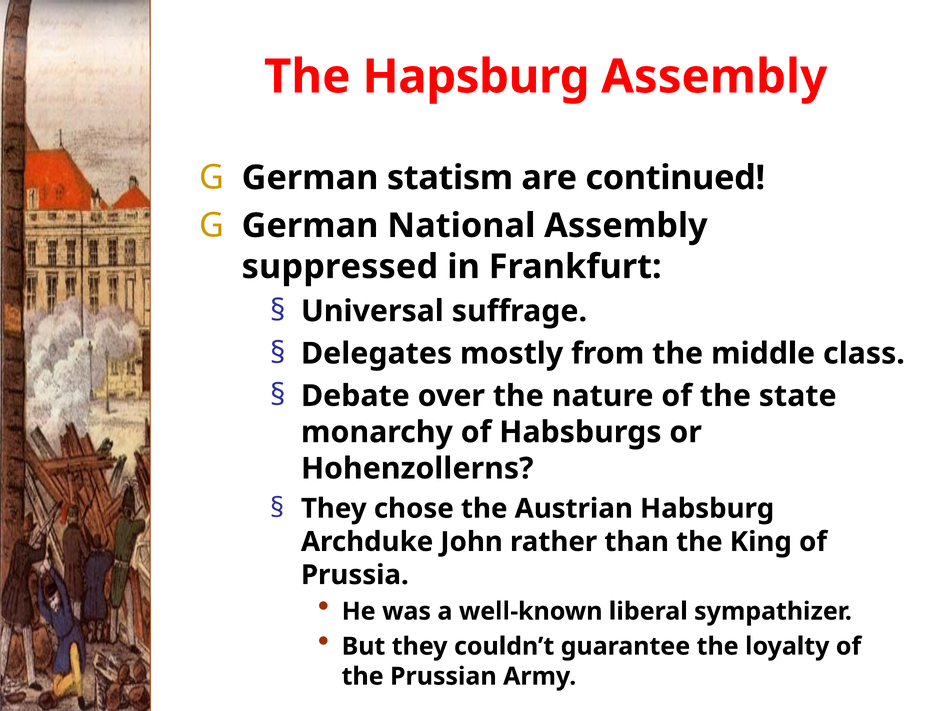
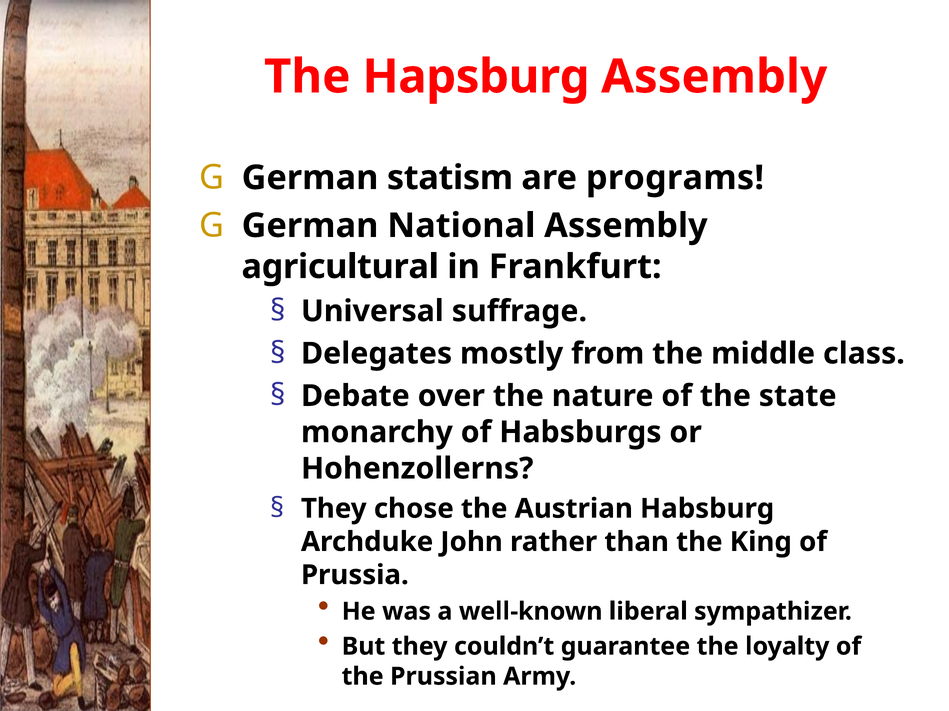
continued: continued -> programs
suppressed: suppressed -> agricultural
